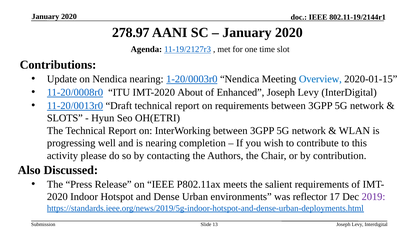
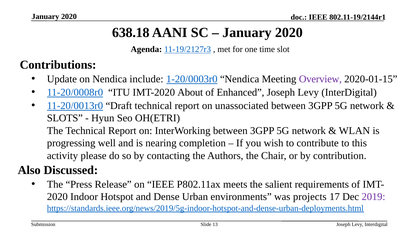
278.97: 278.97 -> 638.18
Nendica nearing: nearing -> include
Overview colour: blue -> purple
on requirements: requirements -> unassociated
reflector: reflector -> projects
